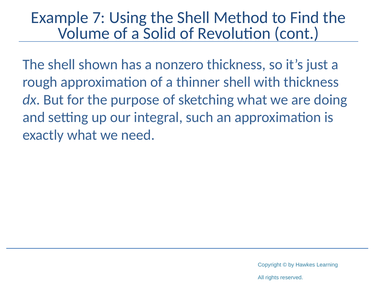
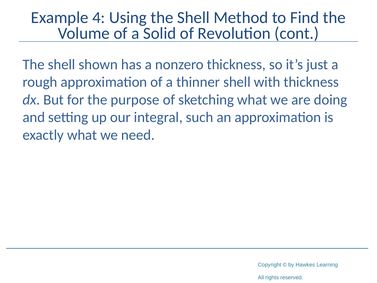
7: 7 -> 4
